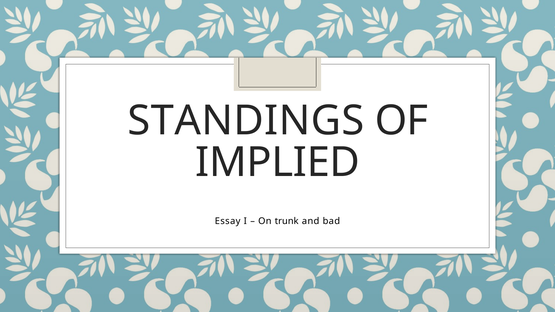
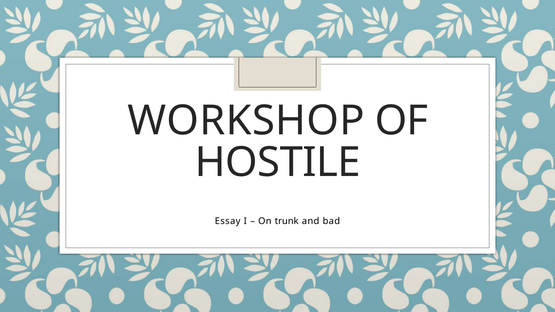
STANDINGS: STANDINGS -> WORKSHOP
IMPLIED: IMPLIED -> HOSTILE
